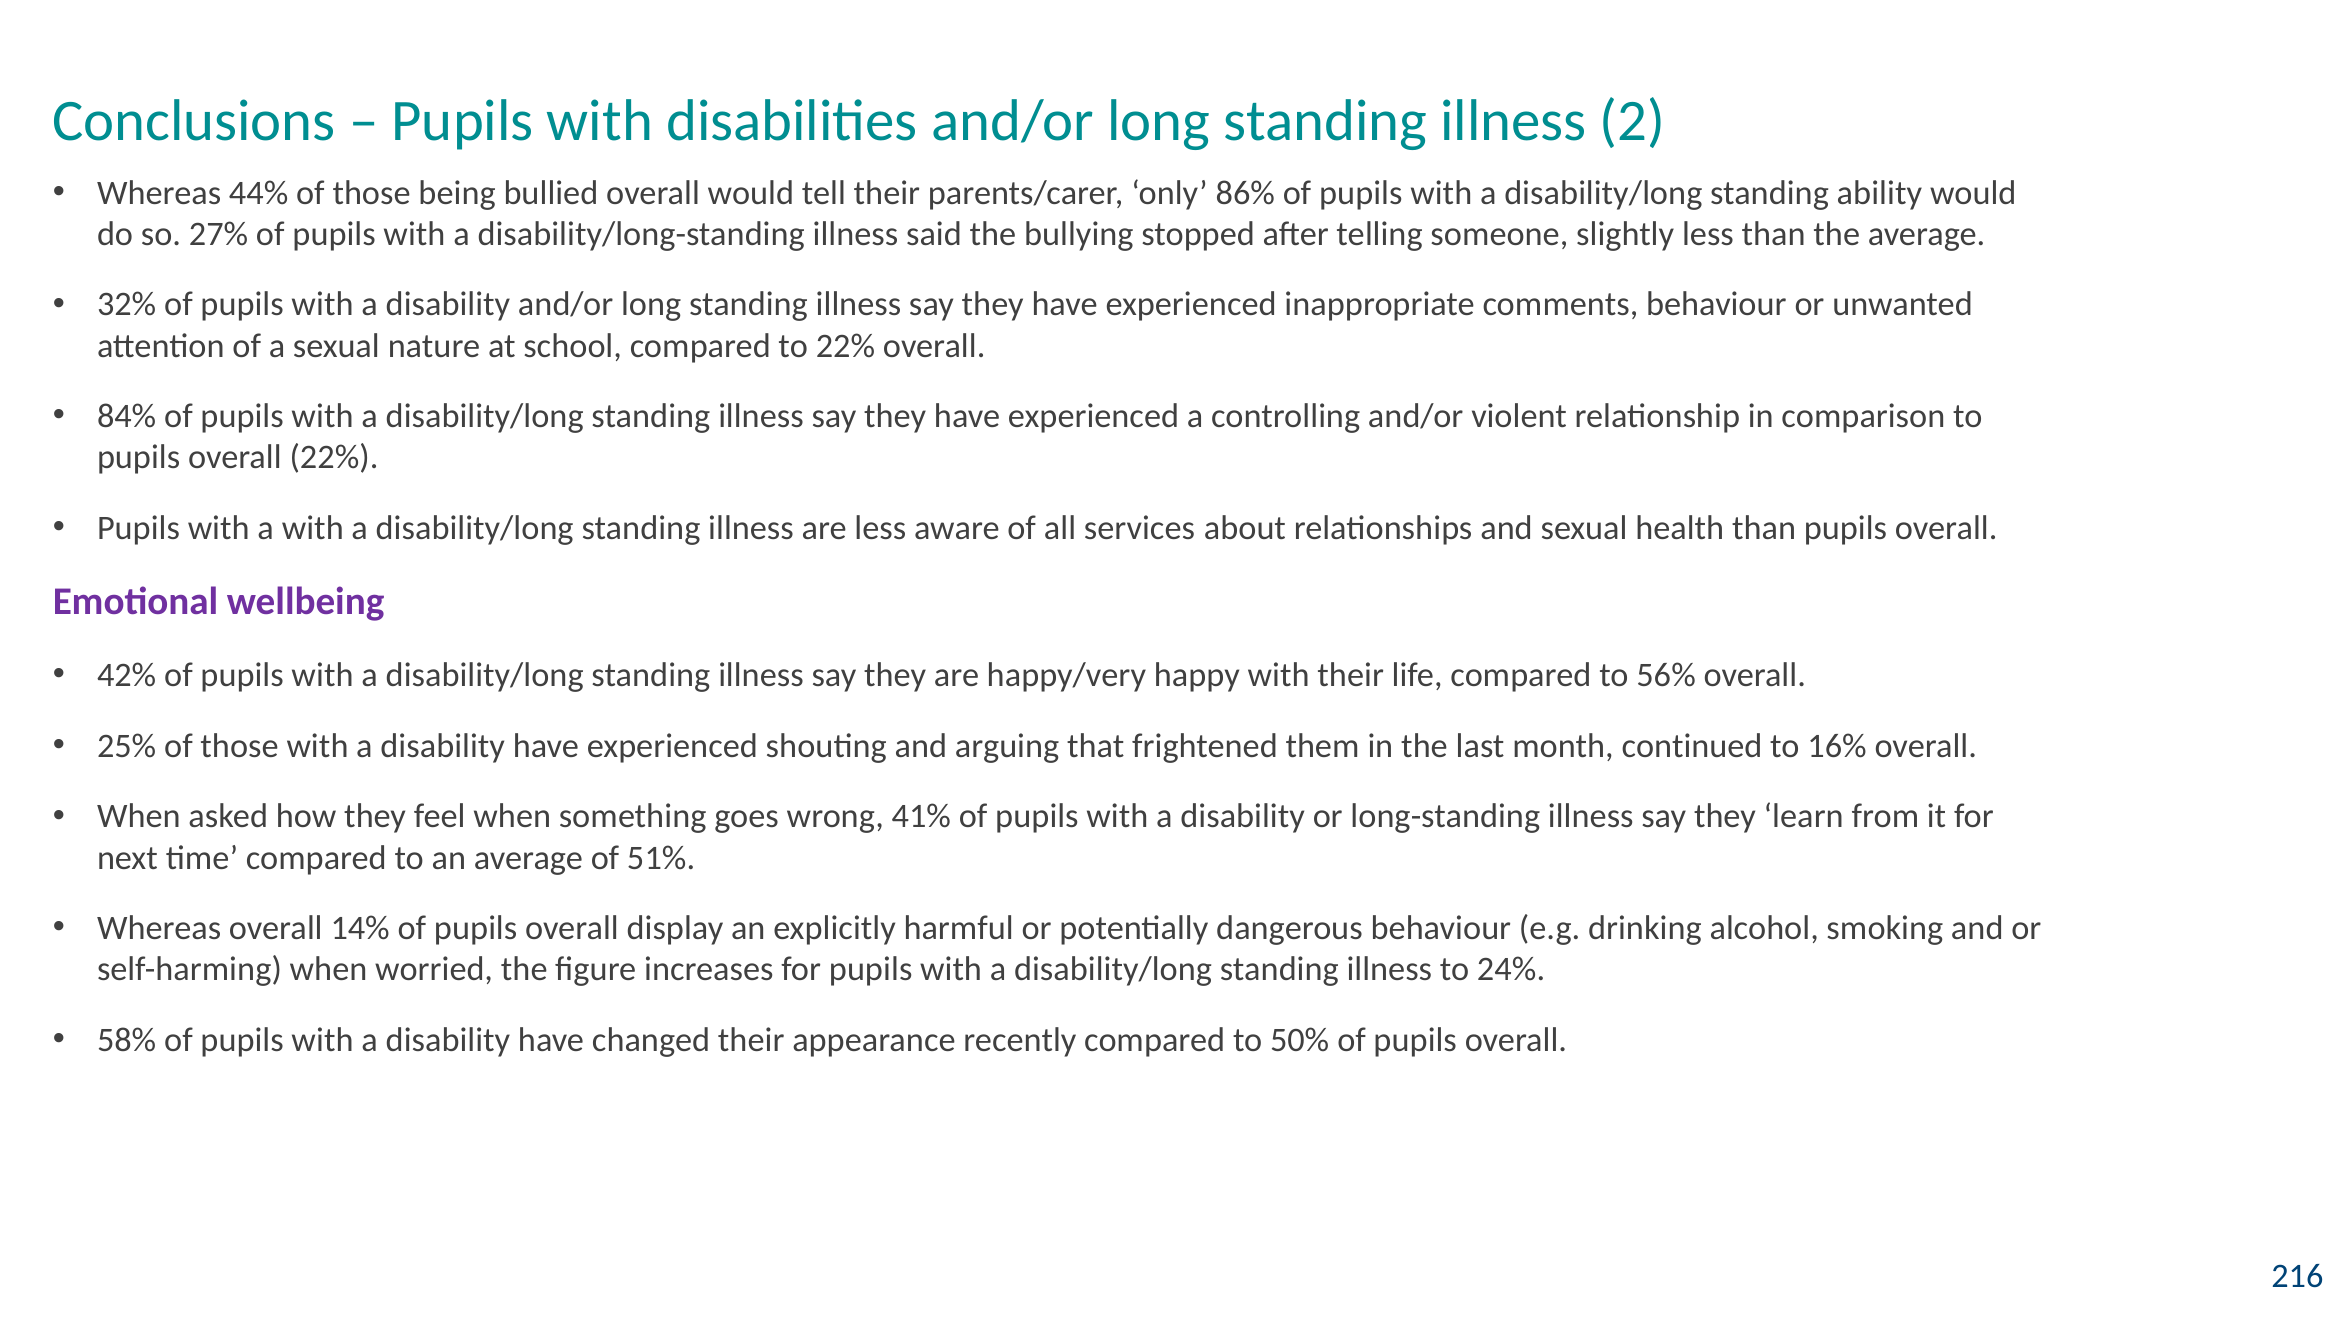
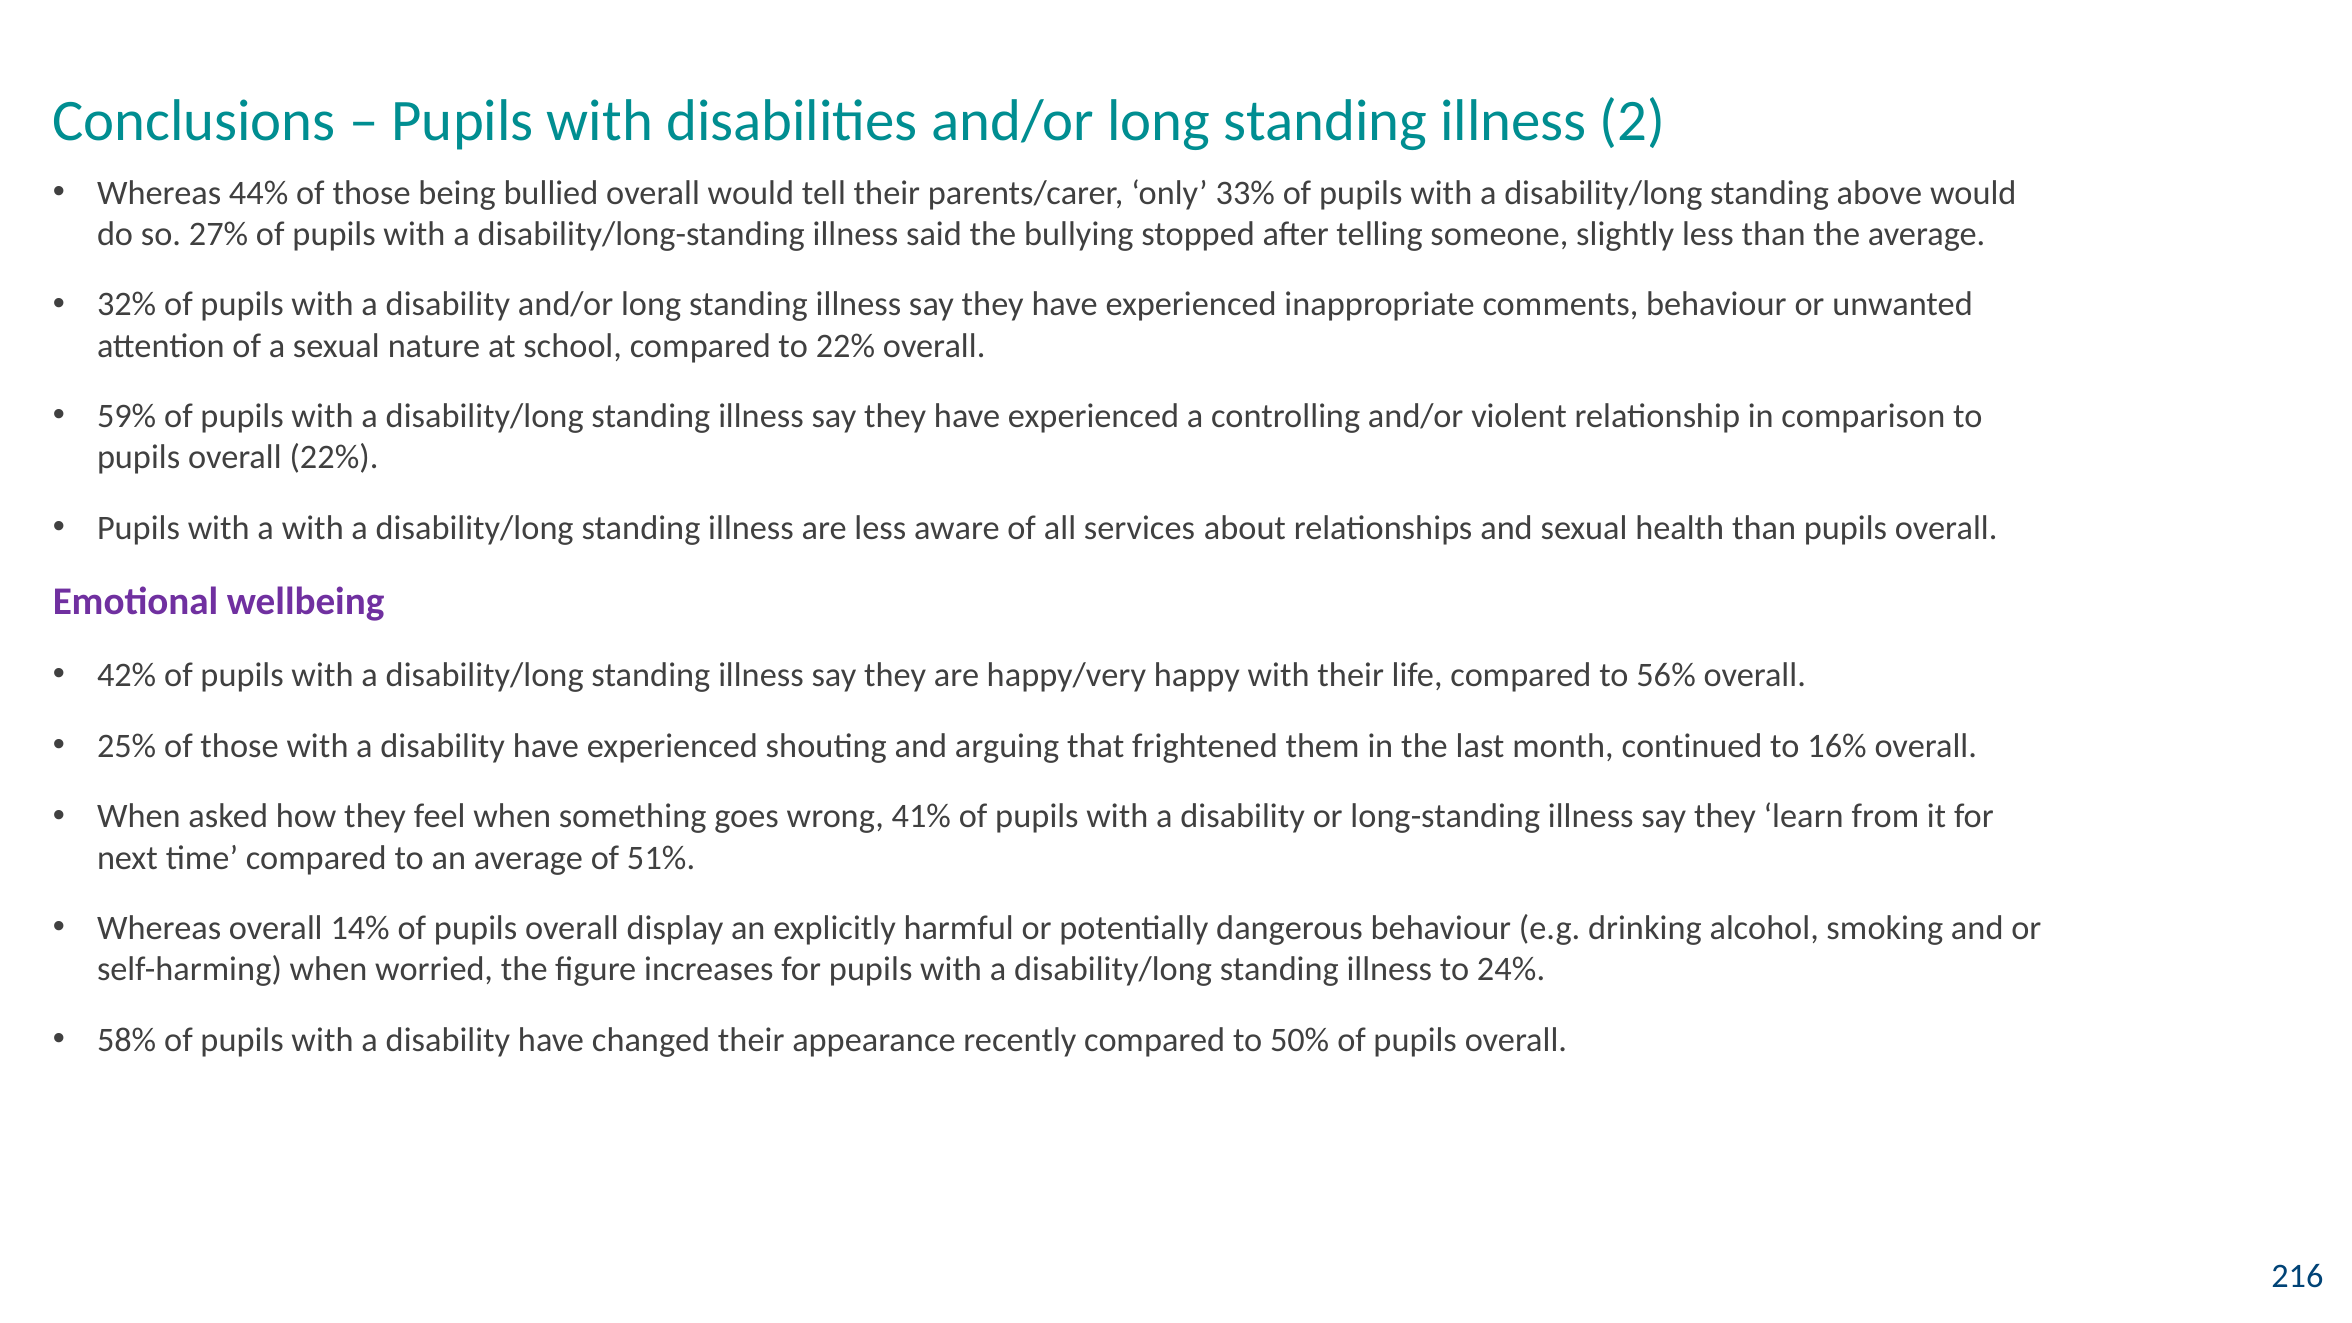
86%: 86% -> 33%
ability: ability -> above
84%: 84% -> 59%
